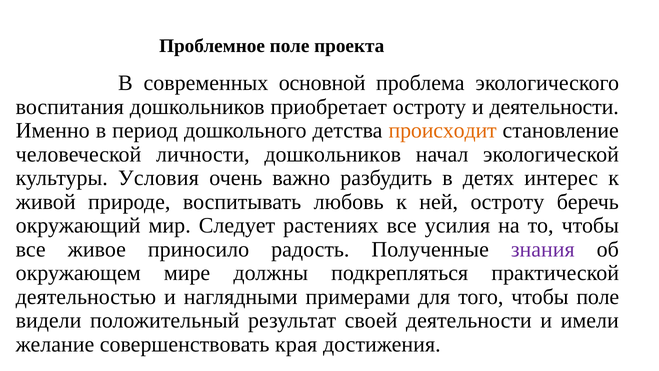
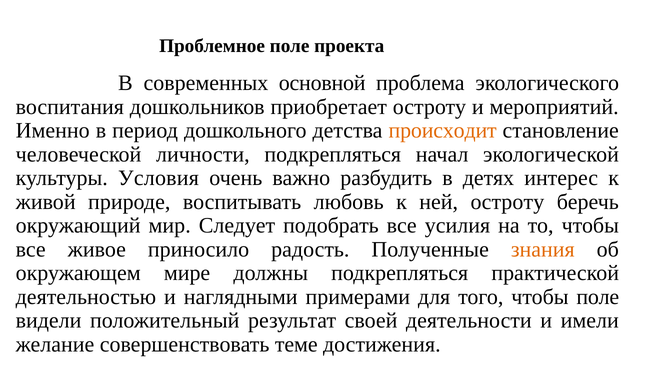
и деятельности: деятельности -> мероприятий
личности дошкольников: дошкольников -> подкрепляться
растениях: растениях -> подобрать
знания colour: purple -> orange
края: края -> теме
